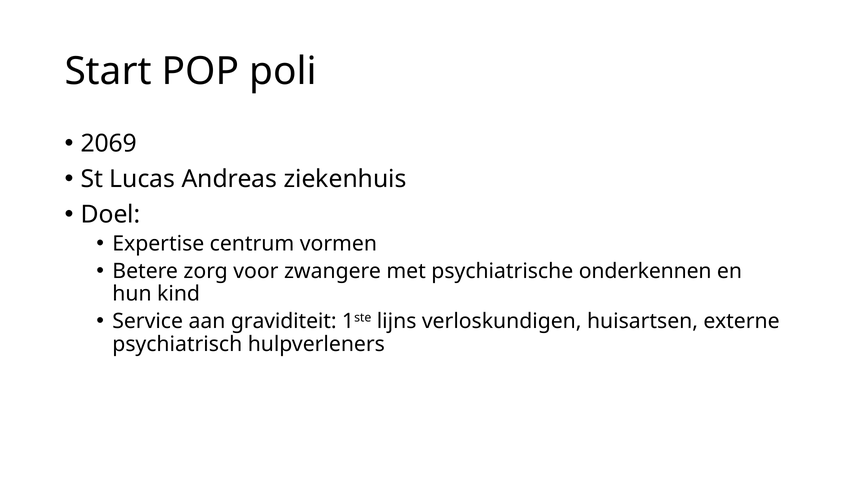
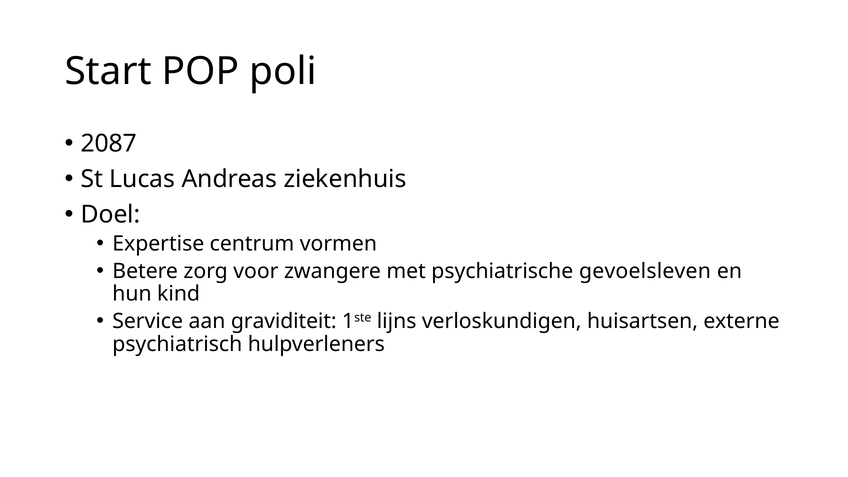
2069: 2069 -> 2087
onderkennen: onderkennen -> gevoelsleven
